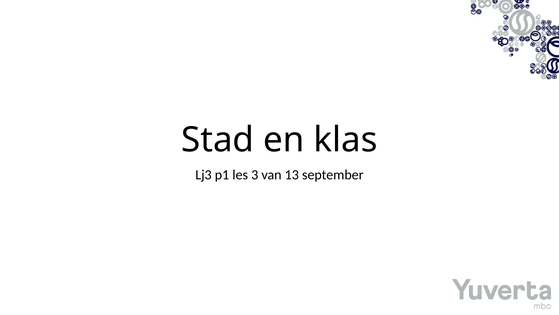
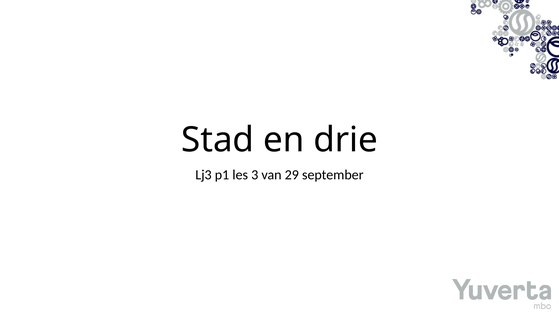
klas: klas -> drie
13: 13 -> 29
